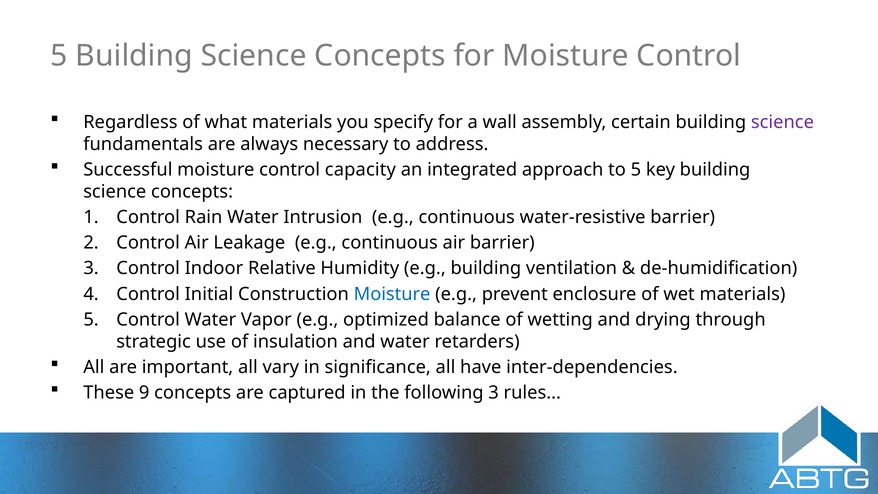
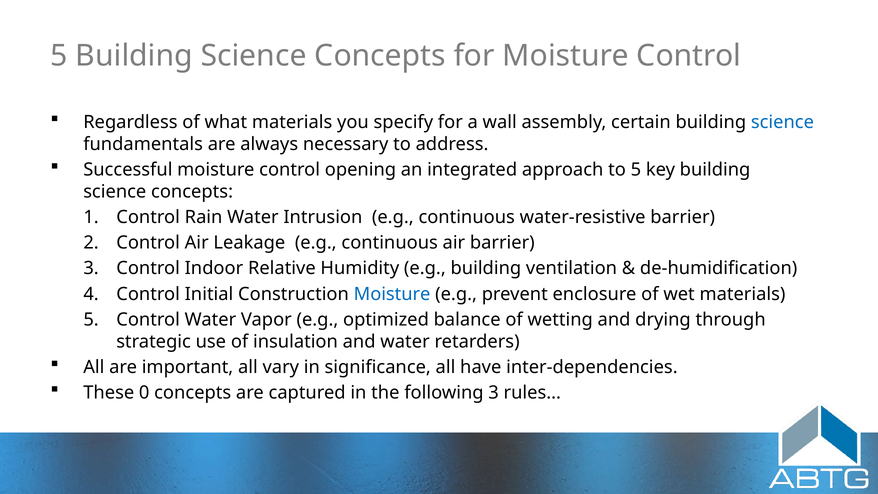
science at (782, 122) colour: purple -> blue
capacity: capacity -> opening
9: 9 -> 0
